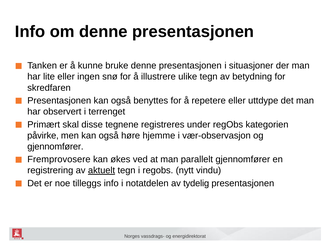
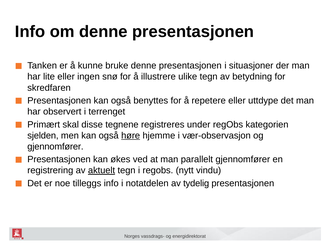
påvirke: påvirke -> sjelden
høre underline: none -> present
Fremprovosere at (59, 159): Fremprovosere -> Presentasjonen
